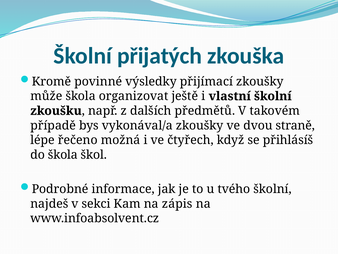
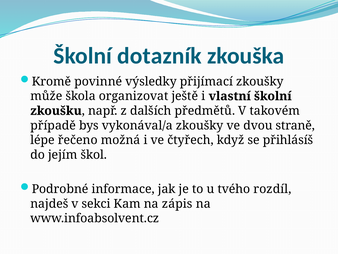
přijatých: přijatých -> dotazník
do škola: škola -> jejím
tvého školní: školní -> rozdíl
